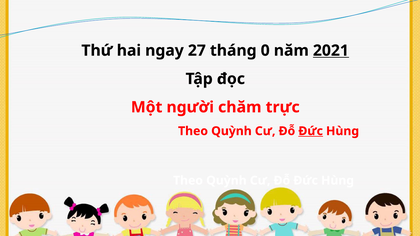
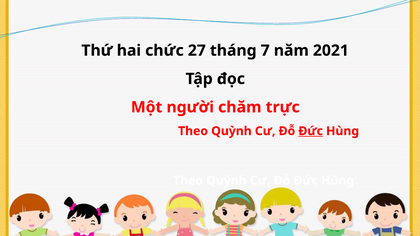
ngay: ngay -> chức
0: 0 -> 7
2021 underline: present -> none
